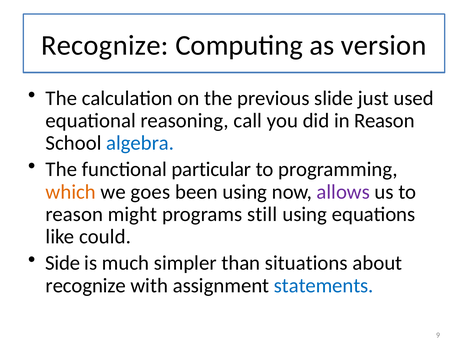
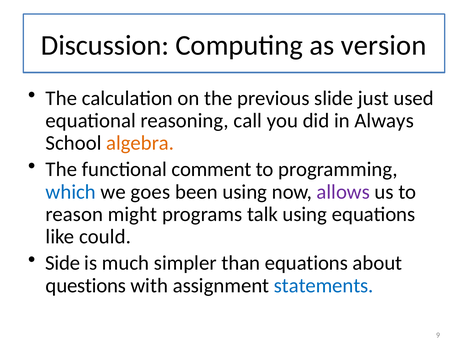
Recognize at (105, 45): Recognize -> Discussion
in Reason: Reason -> Always
algebra colour: blue -> orange
particular: particular -> comment
which colour: orange -> blue
still: still -> talk
than situations: situations -> equations
recognize at (86, 285): recognize -> questions
